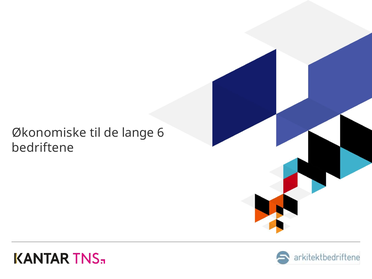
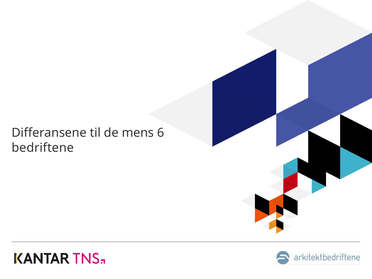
Økonomiske: Økonomiske -> Differansene
lange: lange -> mens
